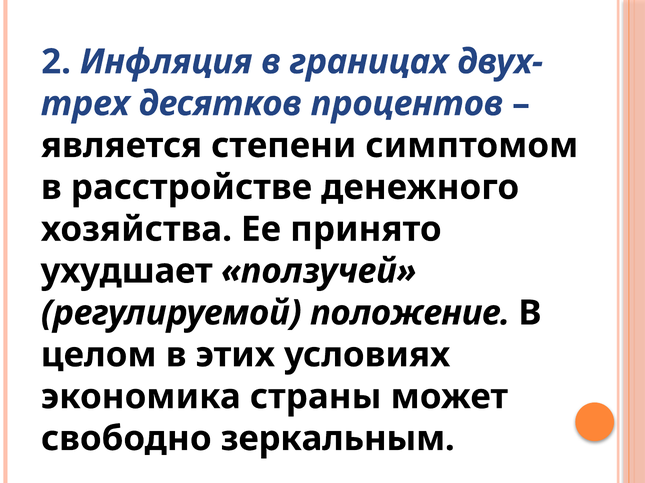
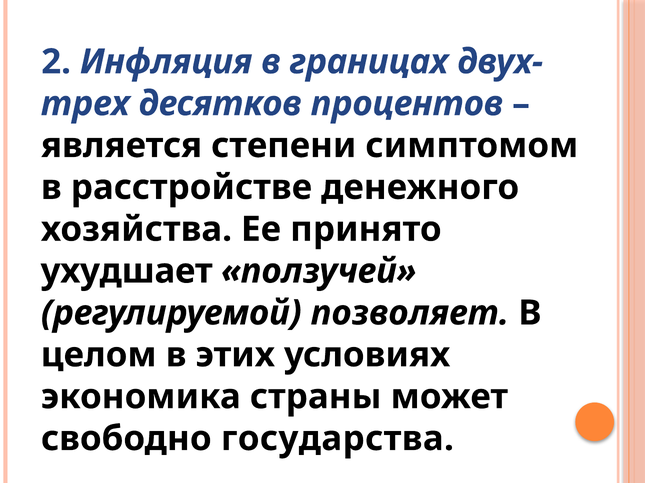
положение: положение -> позволяет
зеркальным: зеркальным -> государства
